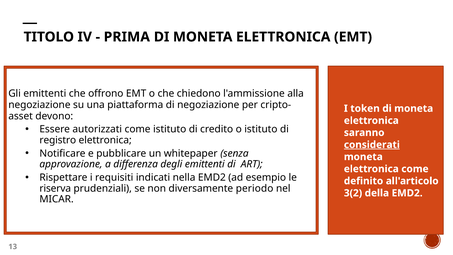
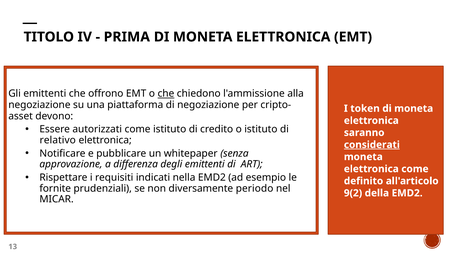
che at (166, 94) underline: none -> present
registro: registro -> relativo
riserva: riserva -> fornite
3(2: 3(2 -> 9(2
